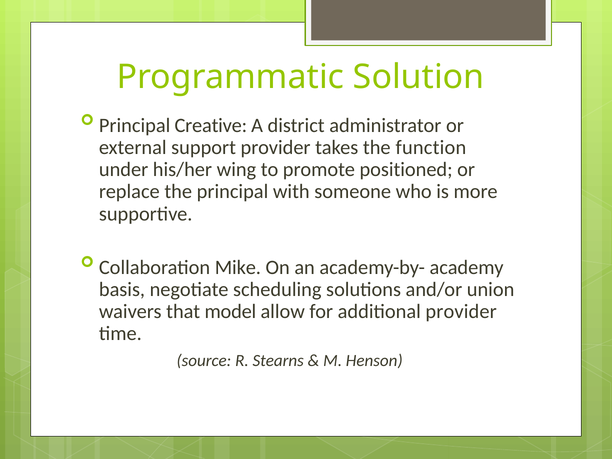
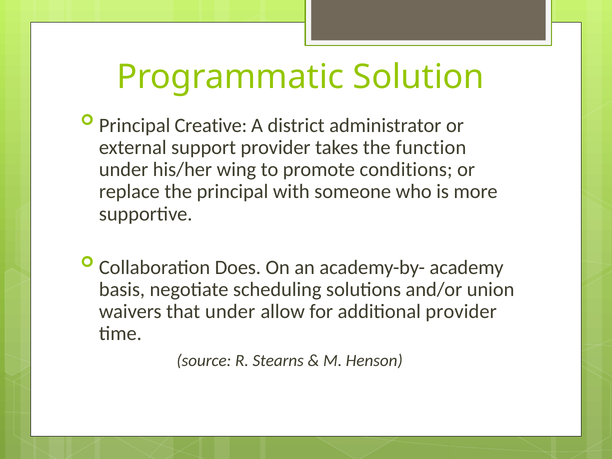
positioned: positioned -> conditions
Mike: Mike -> Does
that model: model -> under
